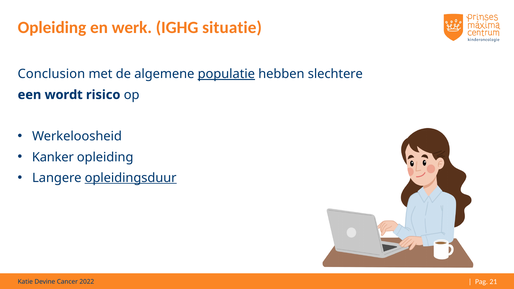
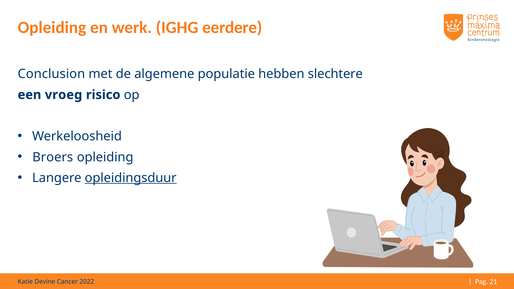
situatie: situatie -> eerdere
populatie underline: present -> none
wordt: wordt -> vroeg
Kanker: Kanker -> Broers
